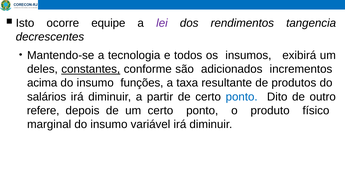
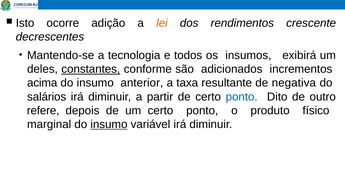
equipe: equipe -> adição
lei colour: purple -> orange
tangencia: tangencia -> crescente
funções: funções -> anterior
produtos: produtos -> negativa
insumo at (109, 124) underline: none -> present
